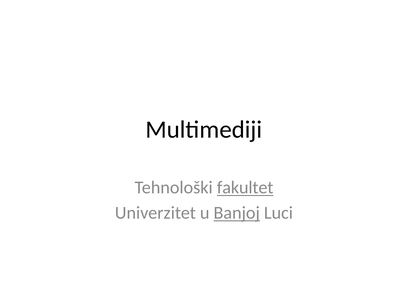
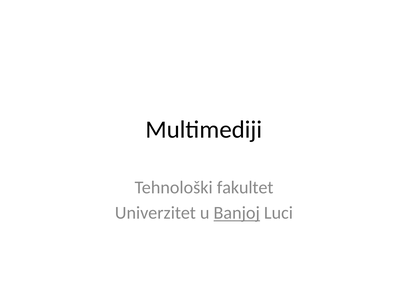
fakultet underline: present -> none
